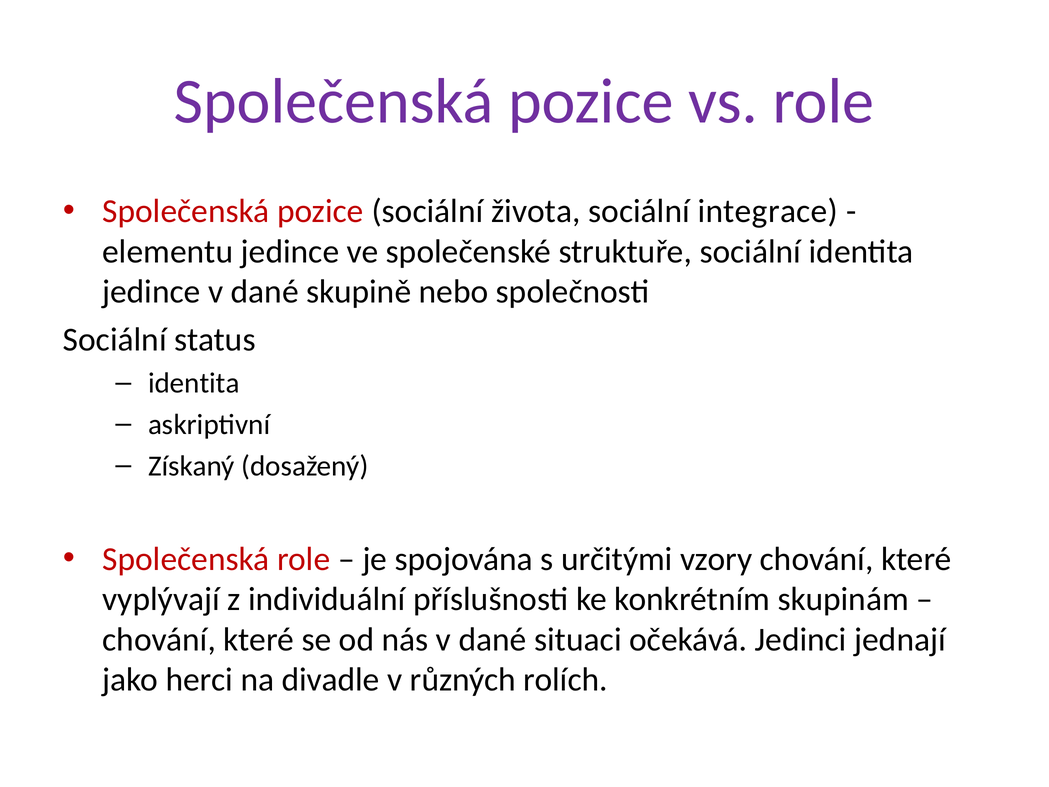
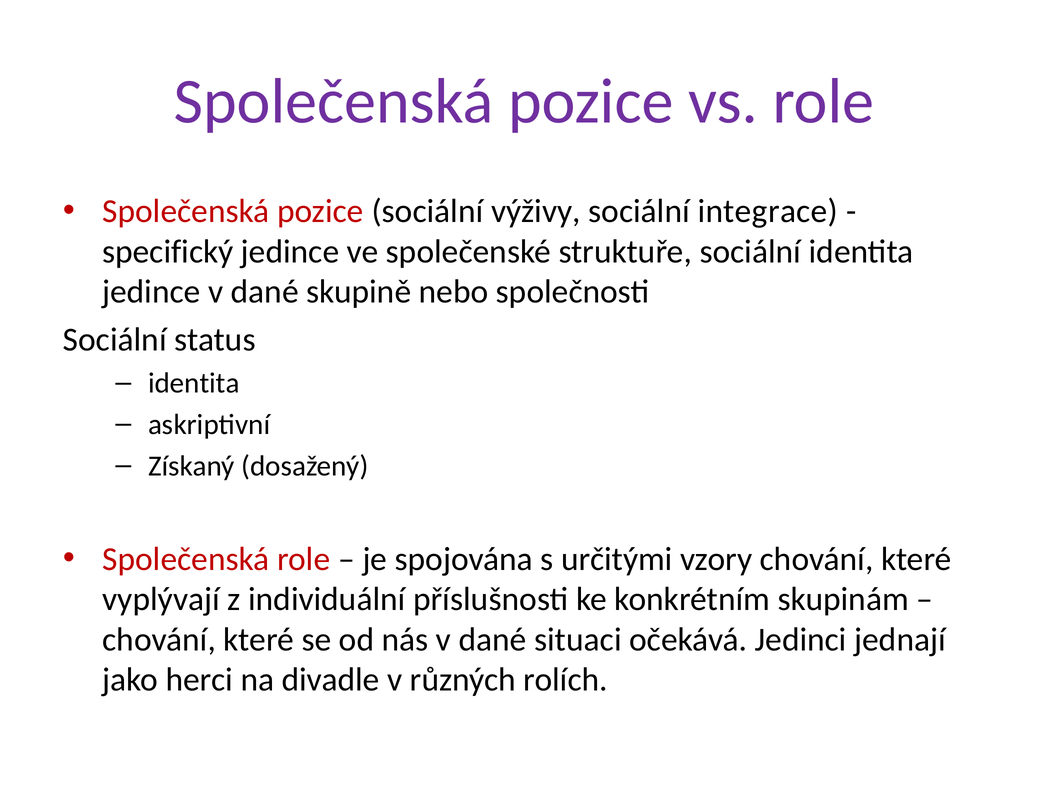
života: života -> výživy
elementu: elementu -> specifický
